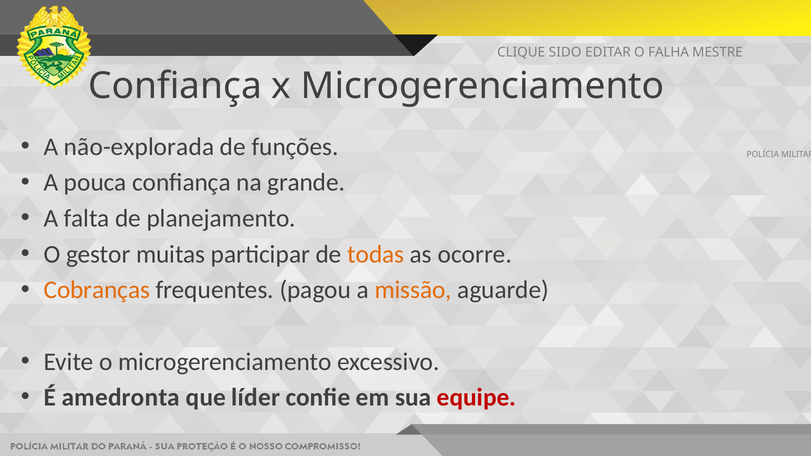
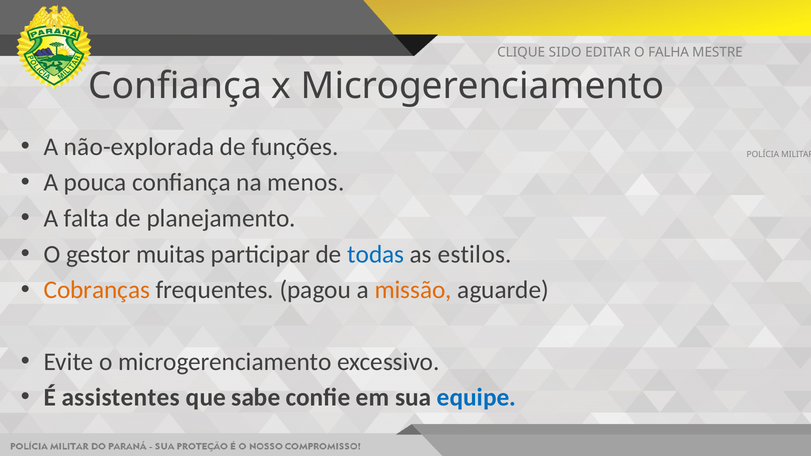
grande: grande -> menos
todas colour: orange -> blue
ocorre: ocorre -> estilos
amedronta: amedronta -> assistentes
líder: líder -> sabe
equipe colour: red -> blue
